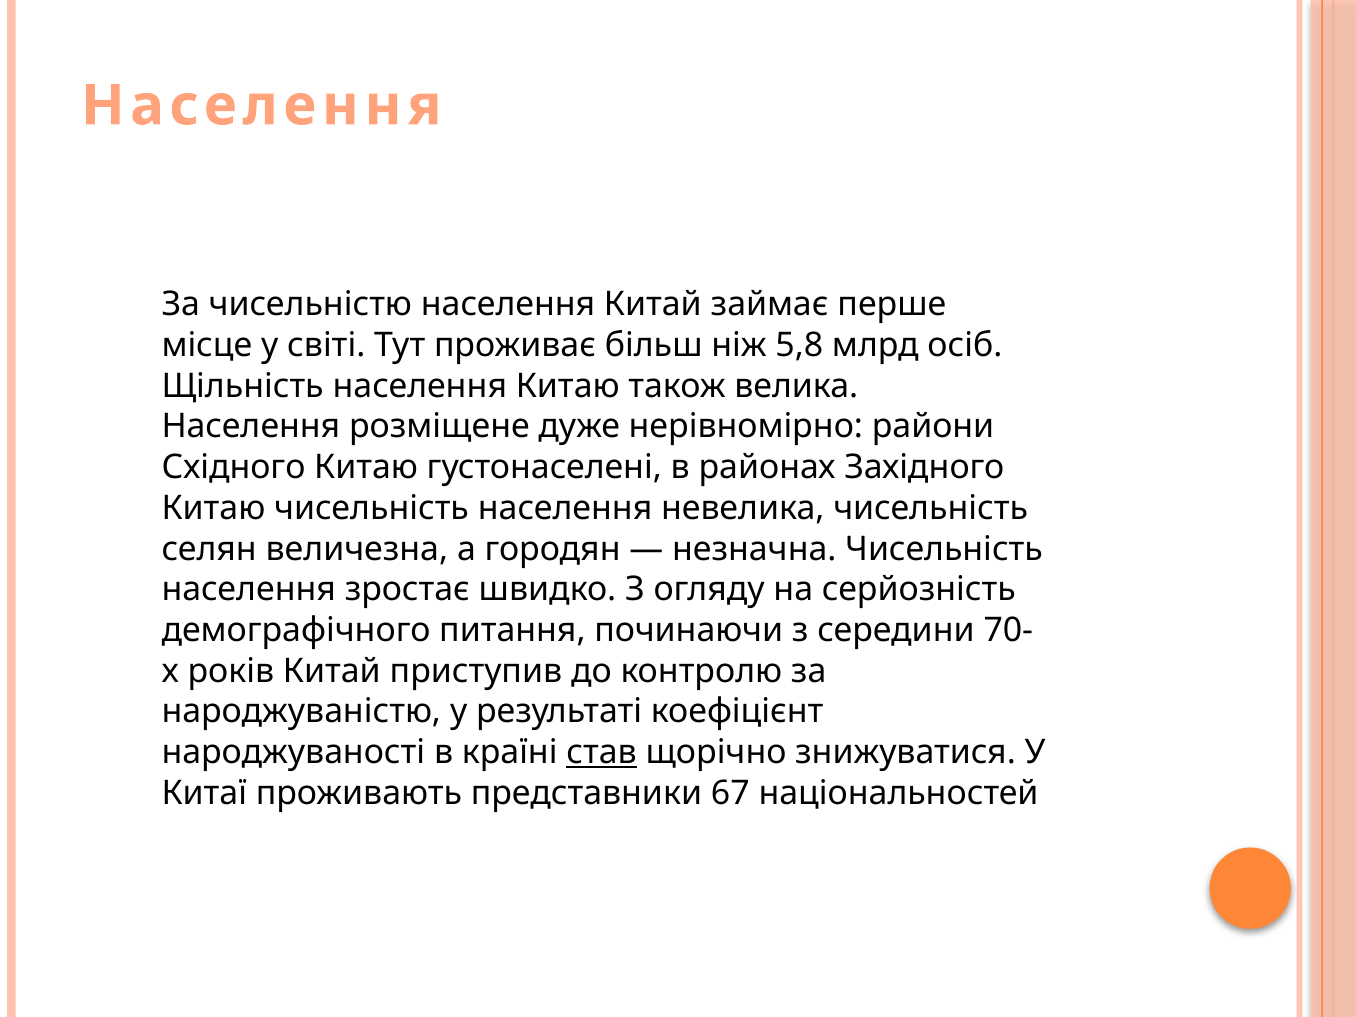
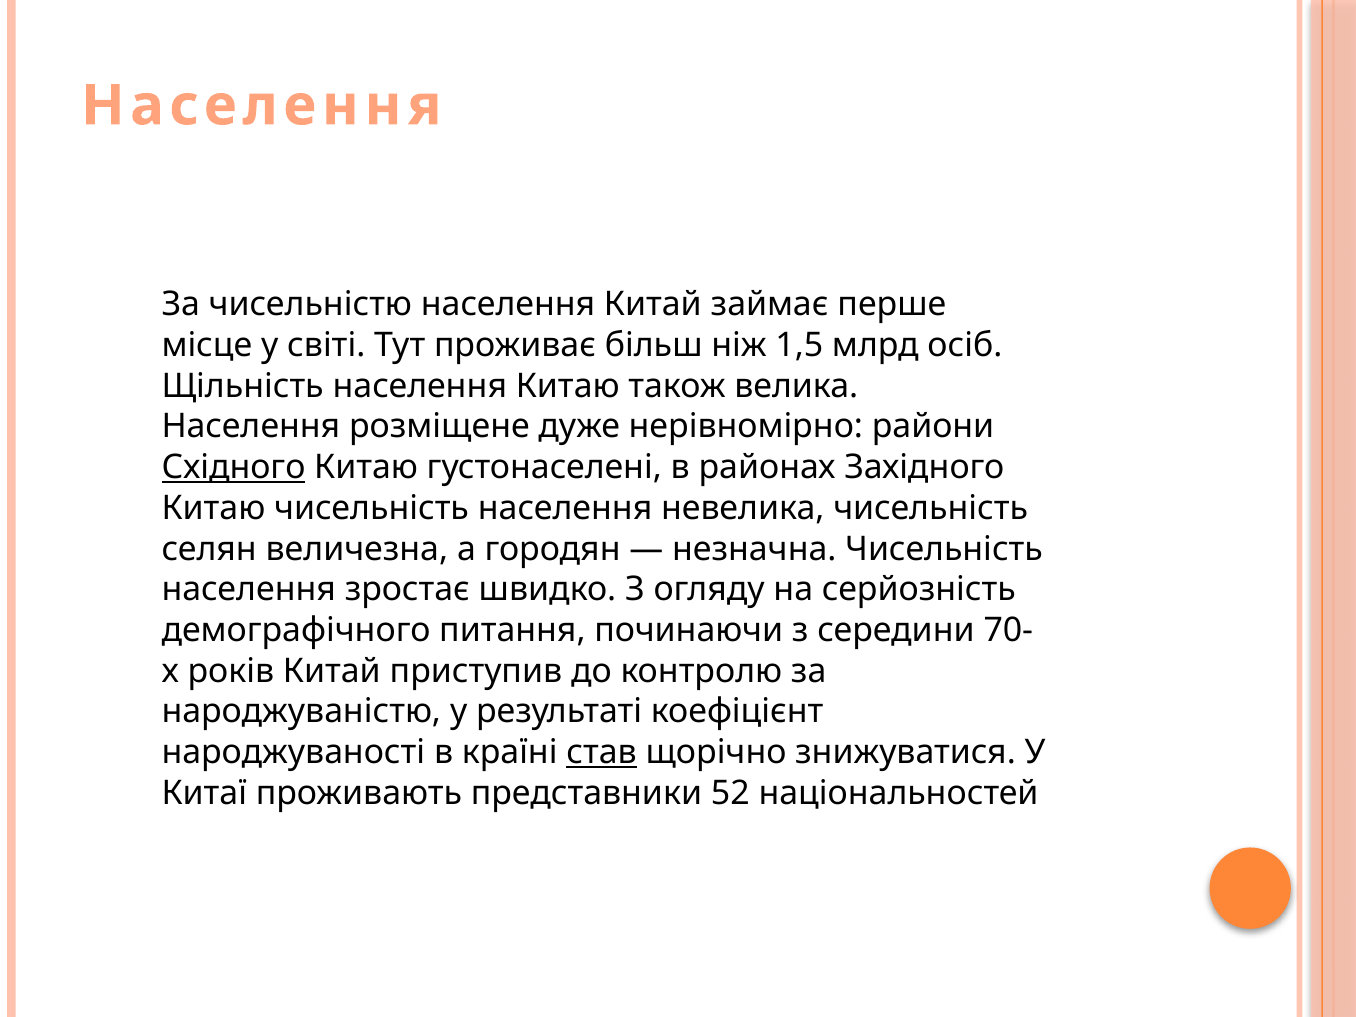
5,8: 5,8 -> 1,5
Східного underline: none -> present
67: 67 -> 52
